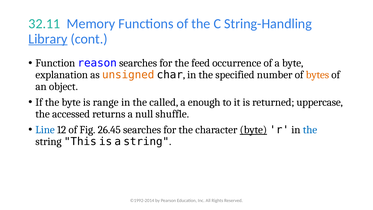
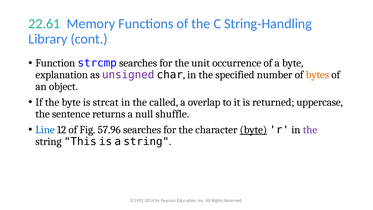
32.11: 32.11 -> 22.61
Library underline: present -> none
reason: reason -> strcmp
feed: feed -> unit
unsigned colour: orange -> purple
range: range -> strcat
enough: enough -> overlap
accessed: accessed -> sentence
26.45: 26.45 -> 57.96
the at (310, 130) colour: blue -> purple
